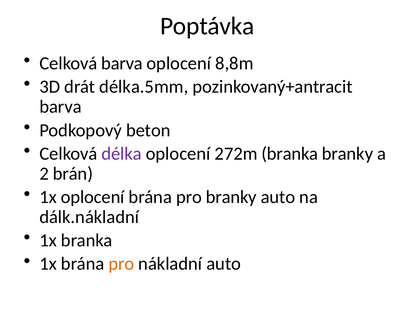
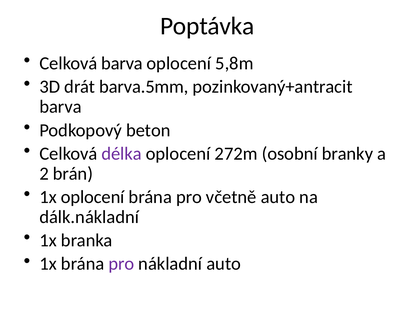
8,8m: 8,8m -> 5,8m
délka.5mm: délka.5mm -> barva.5mm
272m branka: branka -> osobní
pro branky: branky -> včetně
pro at (121, 264) colour: orange -> purple
